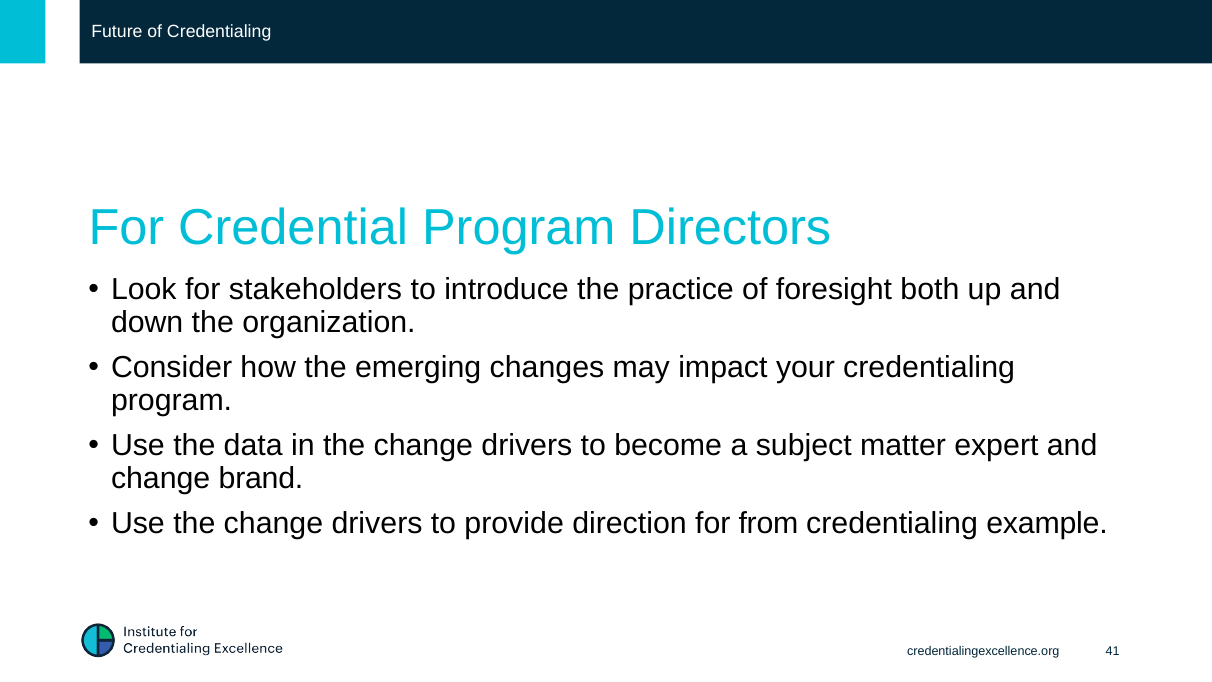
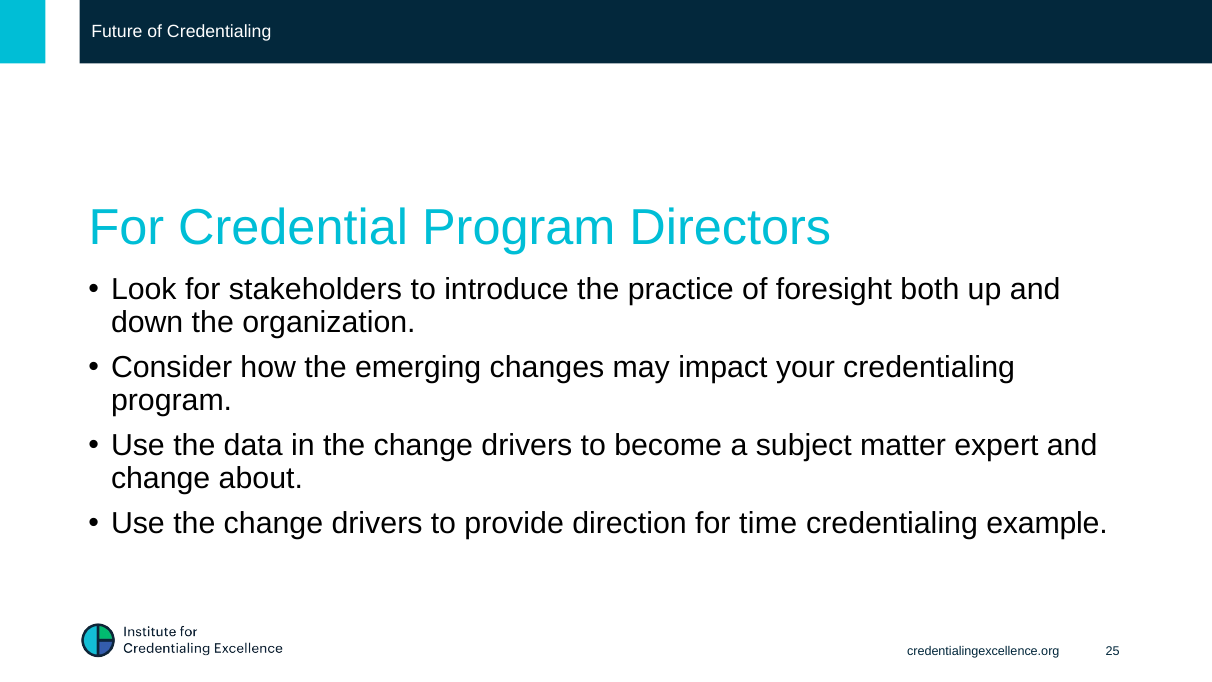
brand: brand -> about
from: from -> time
41: 41 -> 25
